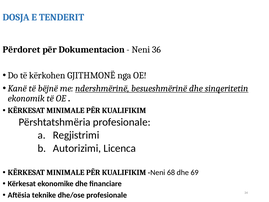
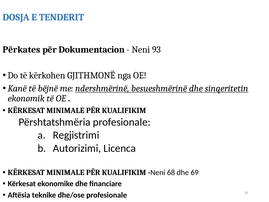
Përdoret: Përdoret -> Përkates
36: 36 -> 93
